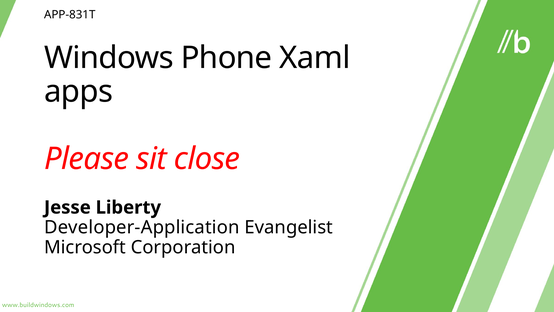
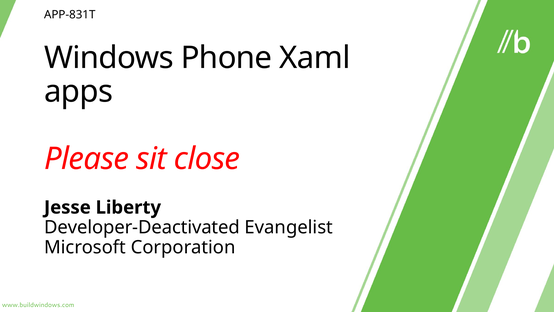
Developer-Application: Developer-Application -> Developer-Deactivated
